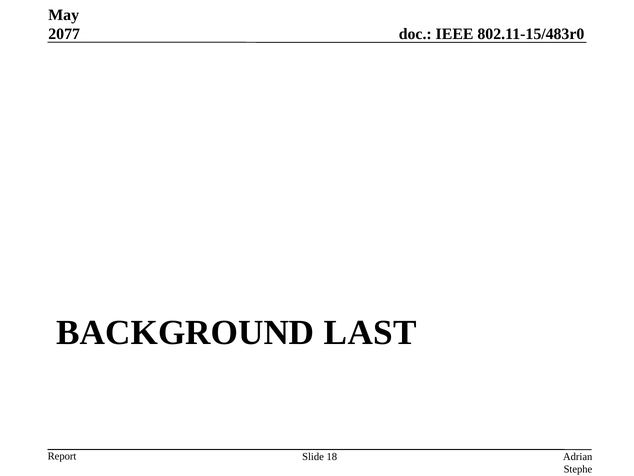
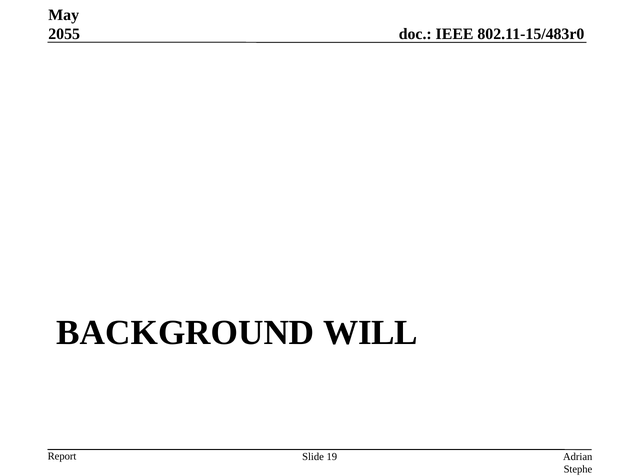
2077: 2077 -> 2055
LAST: LAST -> WILL
18: 18 -> 19
